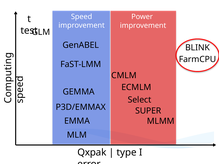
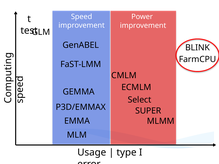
Qxpak: Qxpak -> Usage
